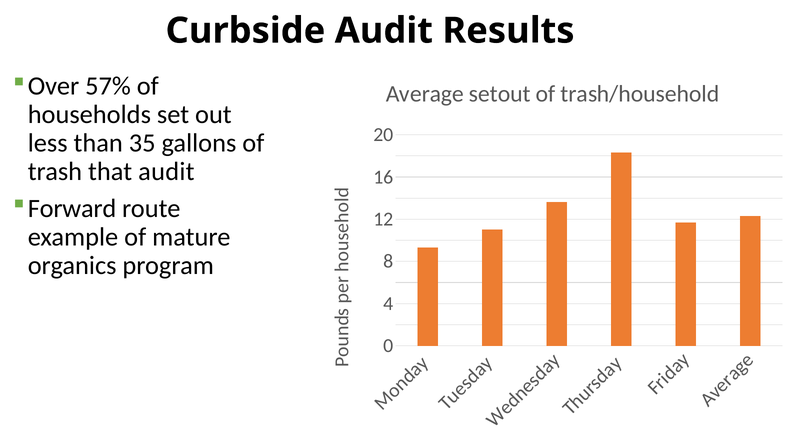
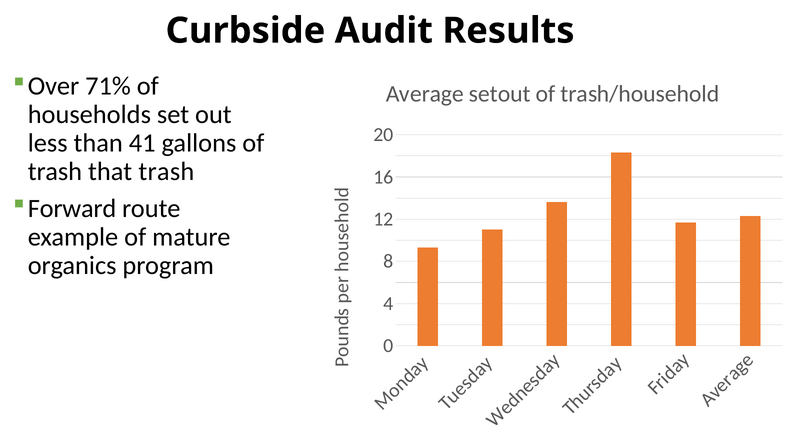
57%: 57% -> 71%
35: 35 -> 41
that audit: audit -> trash
